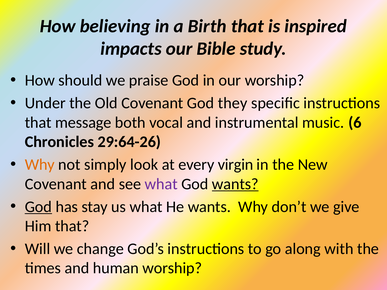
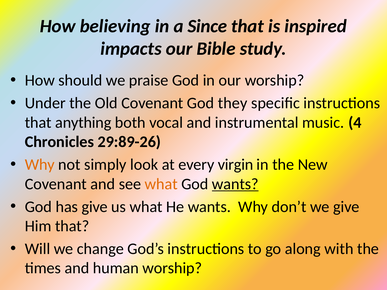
Birth: Birth -> Since
message: message -> anything
6: 6 -> 4
29:64-26: 29:64-26 -> 29:89-26
what at (161, 184) colour: purple -> orange
God at (38, 207) underline: present -> none
has stay: stay -> give
